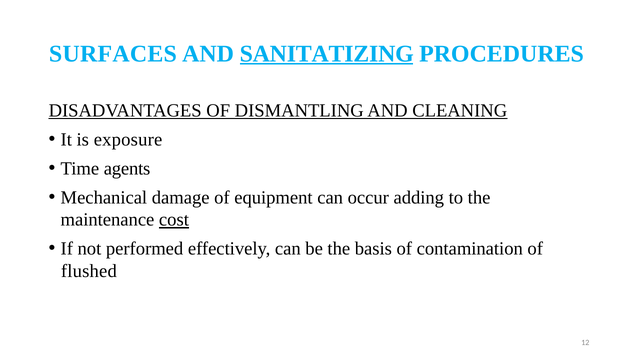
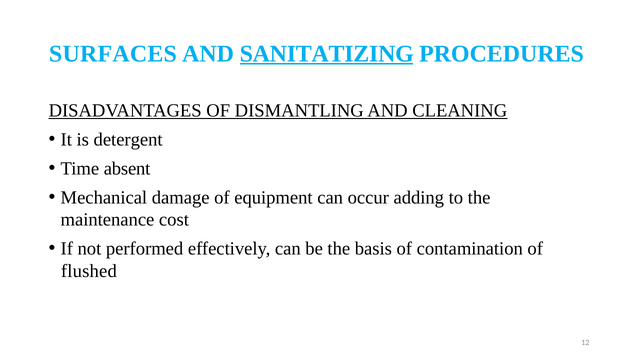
exposure: exposure -> detergent
agents: agents -> absent
cost underline: present -> none
